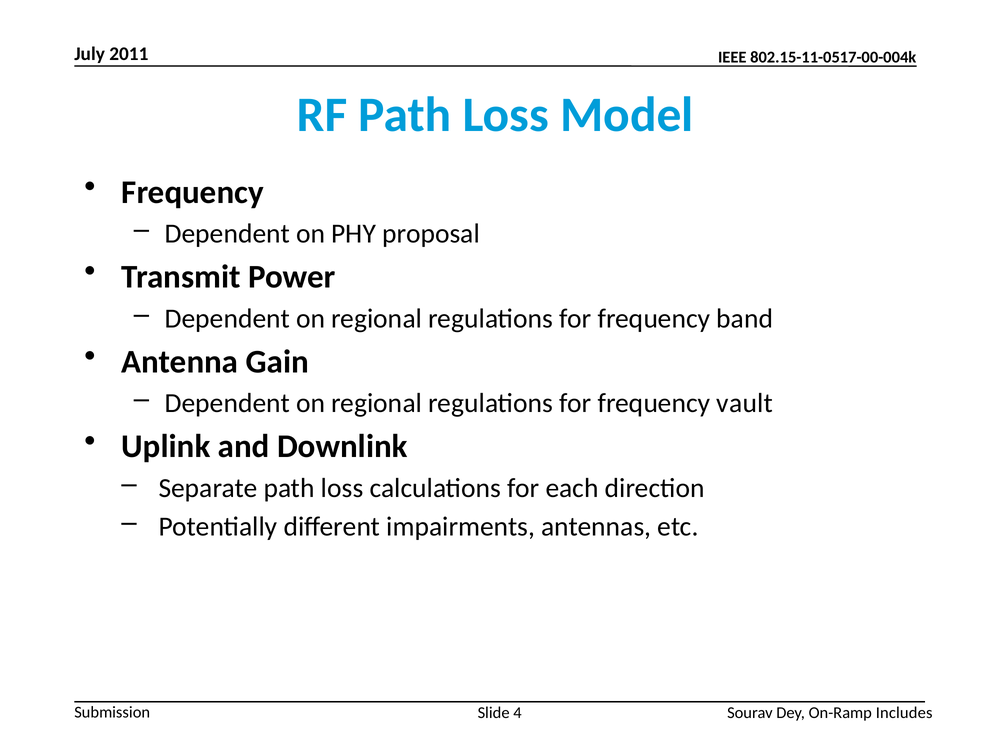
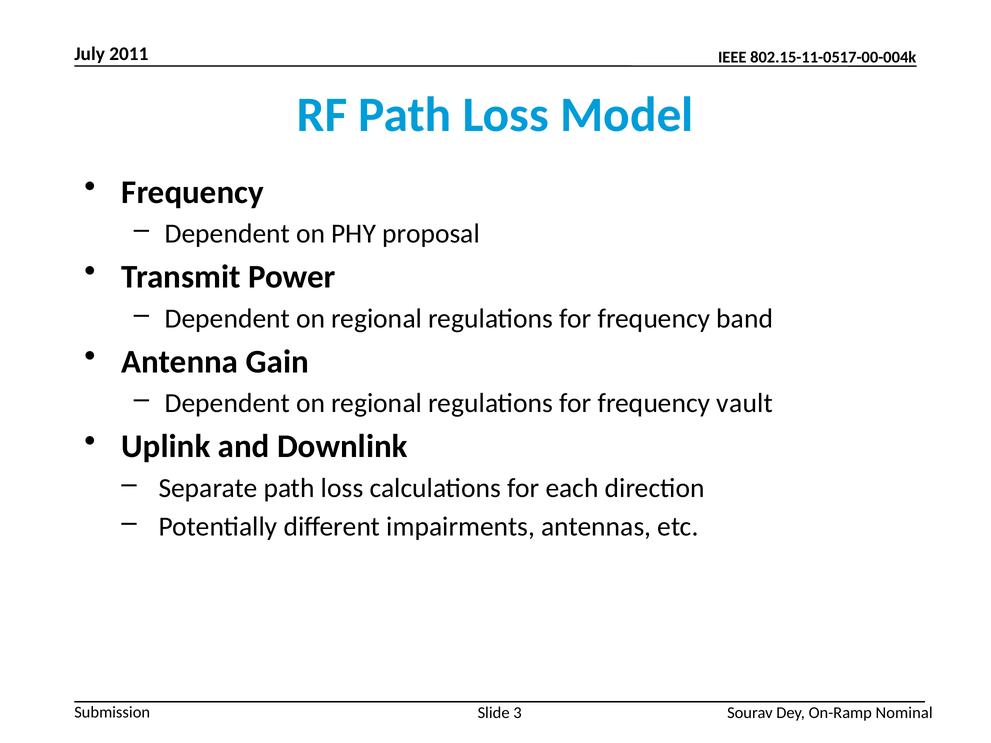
4: 4 -> 3
Includes: Includes -> Nominal
